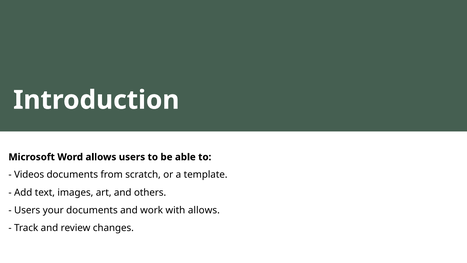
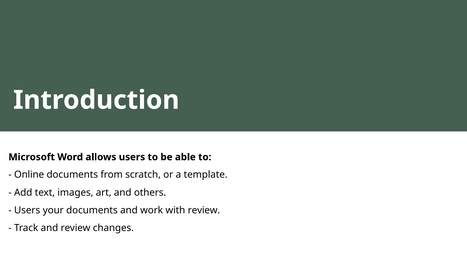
Videos: Videos -> Online
with allows: allows -> review
